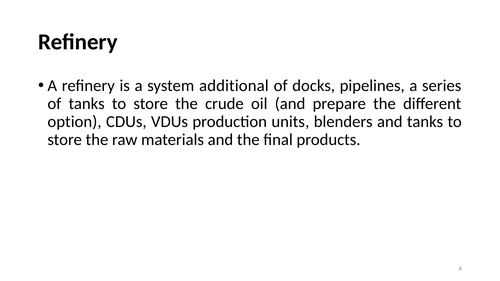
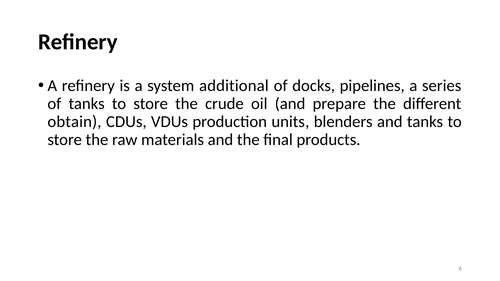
option: option -> obtain
